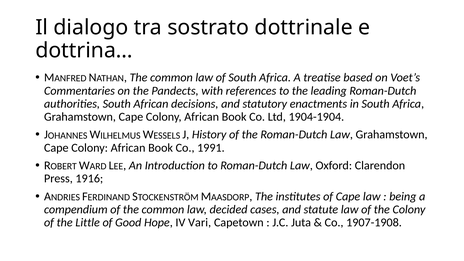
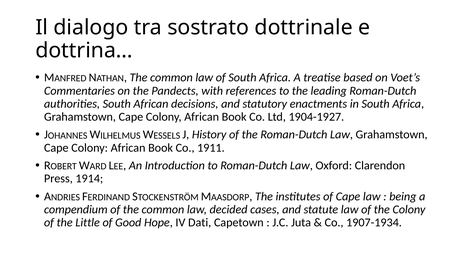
1904-1904: 1904-1904 -> 1904-1927
1991: 1991 -> 1911
1916: 1916 -> 1914
Vari: Vari -> Dati
1907-1908: 1907-1908 -> 1907-1934
